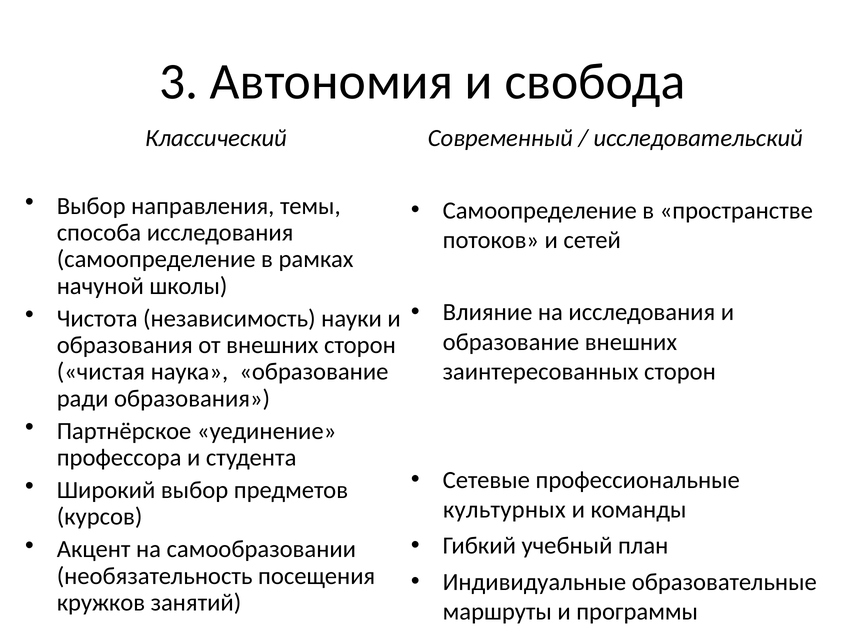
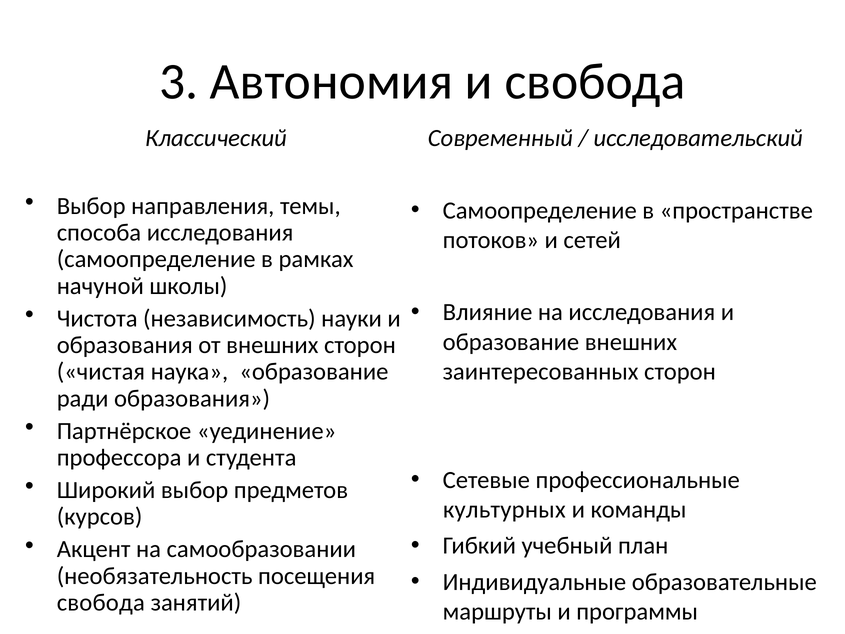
кружков at (101, 602): кружков -> свобода
